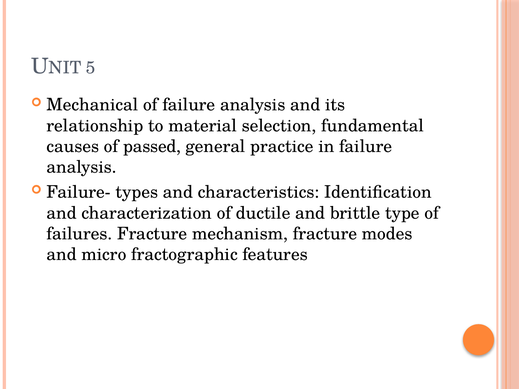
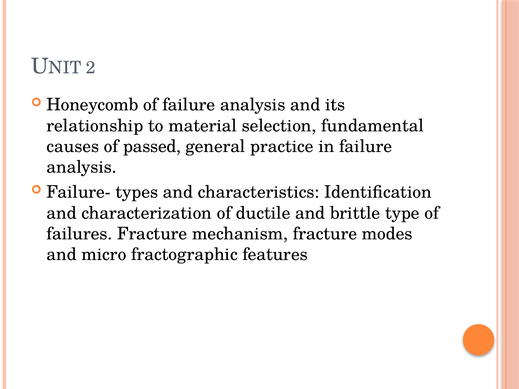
5: 5 -> 2
Mechanical: Mechanical -> Honeycomb
